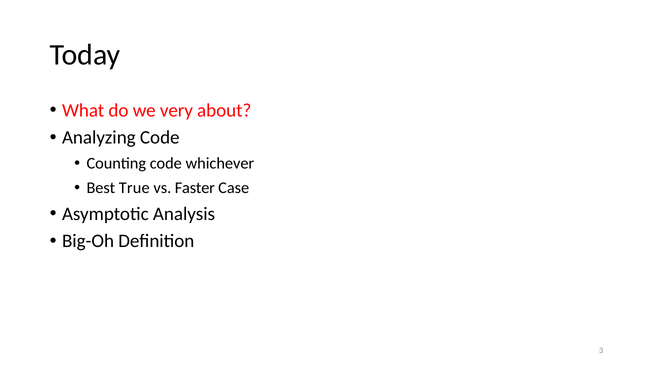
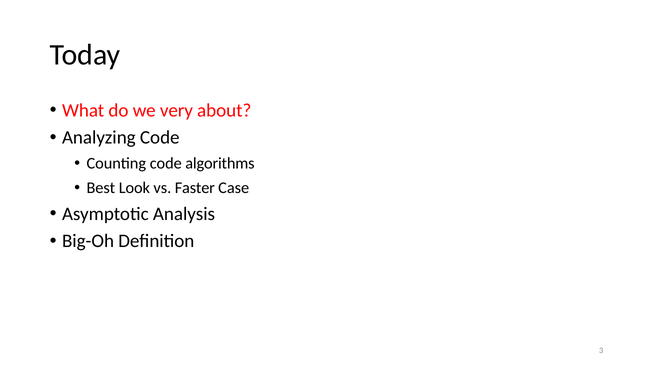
whichever: whichever -> algorithms
True: True -> Look
